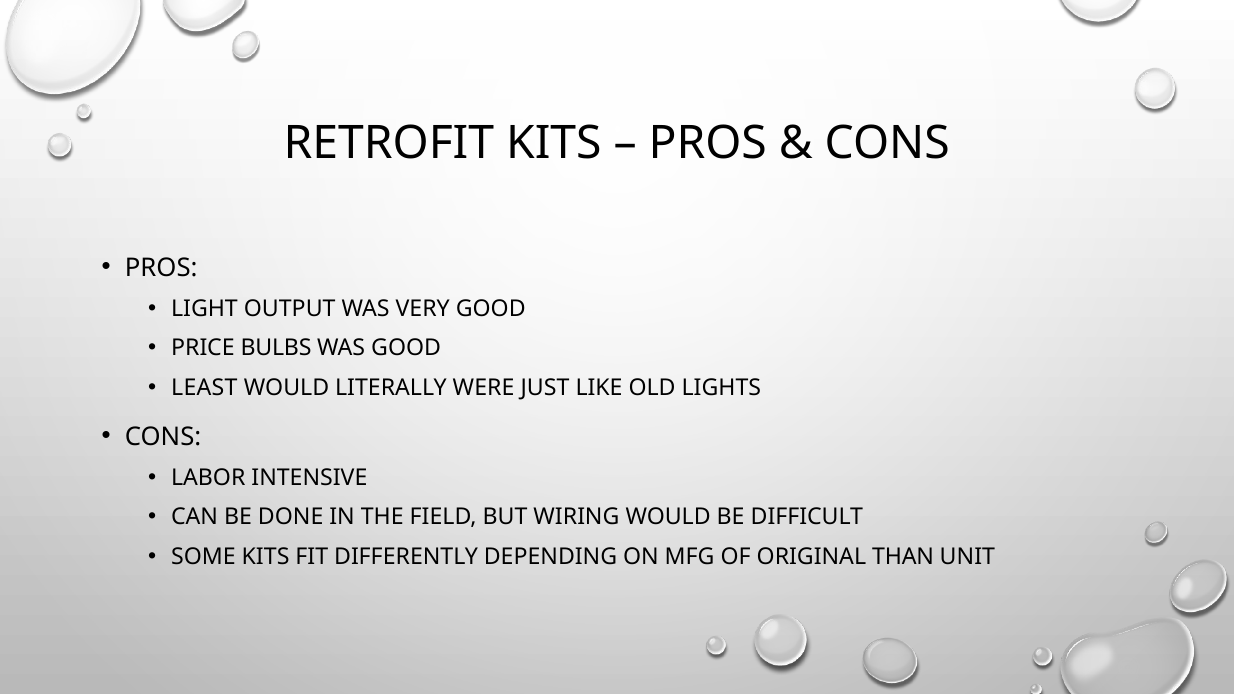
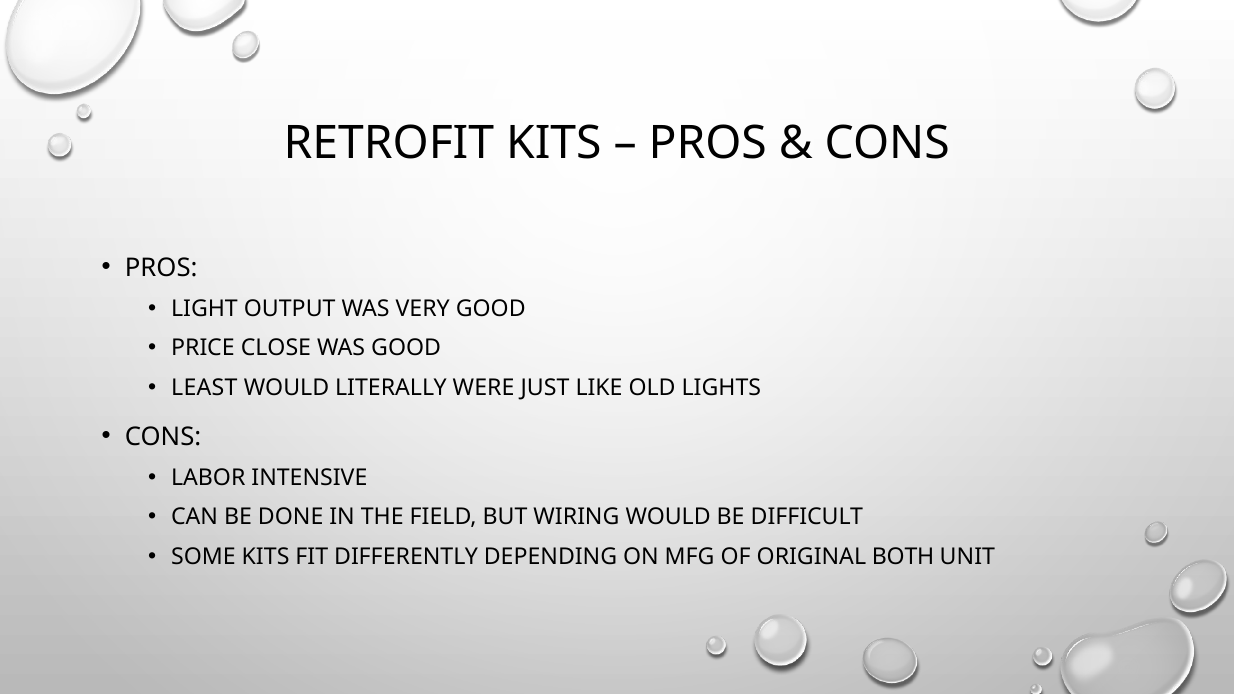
BULBS: BULBS -> CLOSE
THAN: THAN -> BOTH
